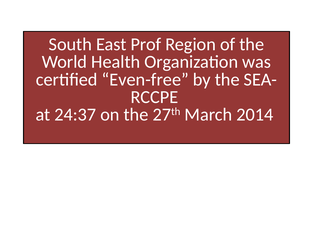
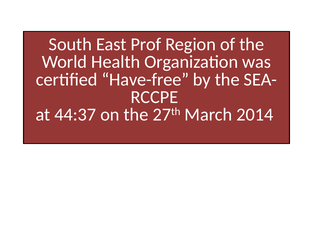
Even-free: Even-free -> Have-free
24:37: 24:37 -> 44:37
